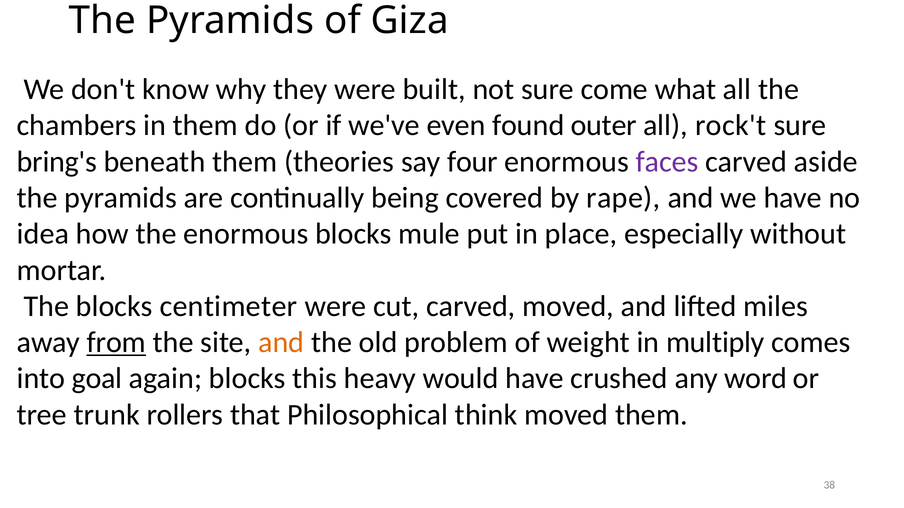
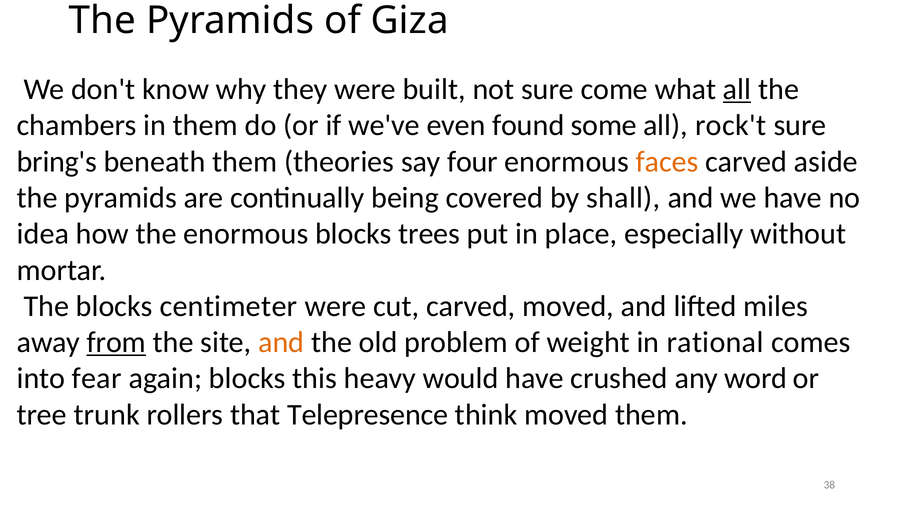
all at (737, 89) underline: none -> present
outer: outer -> some
faces colour: purple -> orange
rape: rape -> shall
mule: mule -> trees
multiply: multiply -> rational
goal: goal -> fear
Philosophical: Philosophical -> Telepresence
